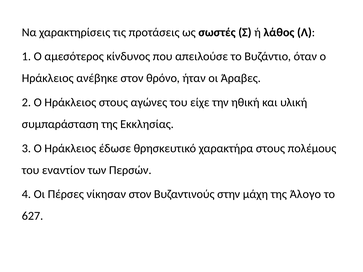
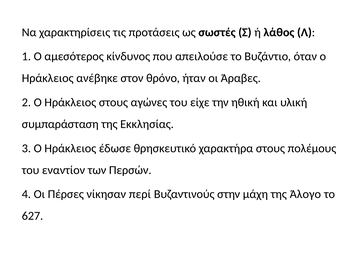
νίκησαν στον: στον -> περί
